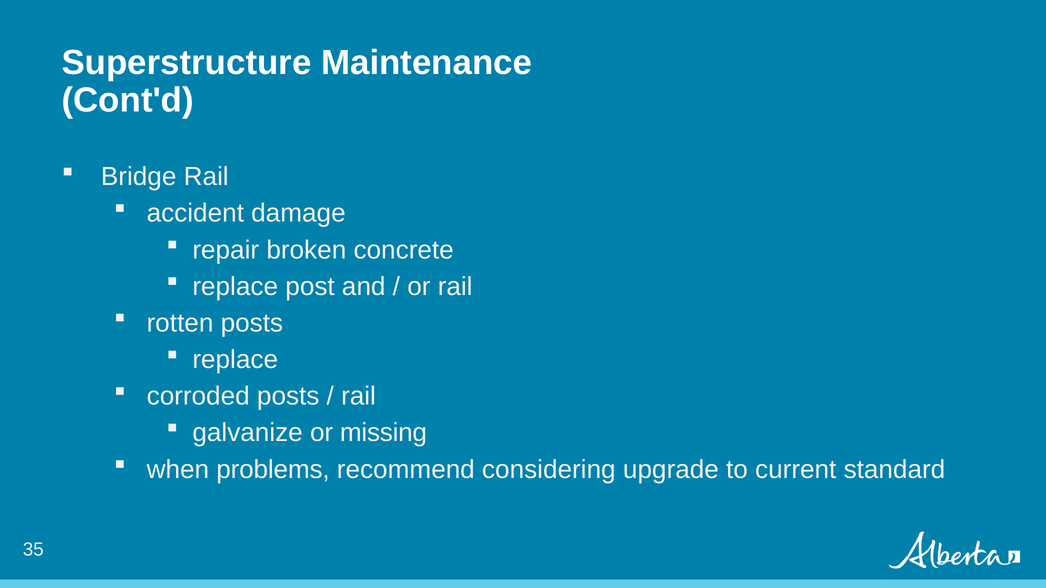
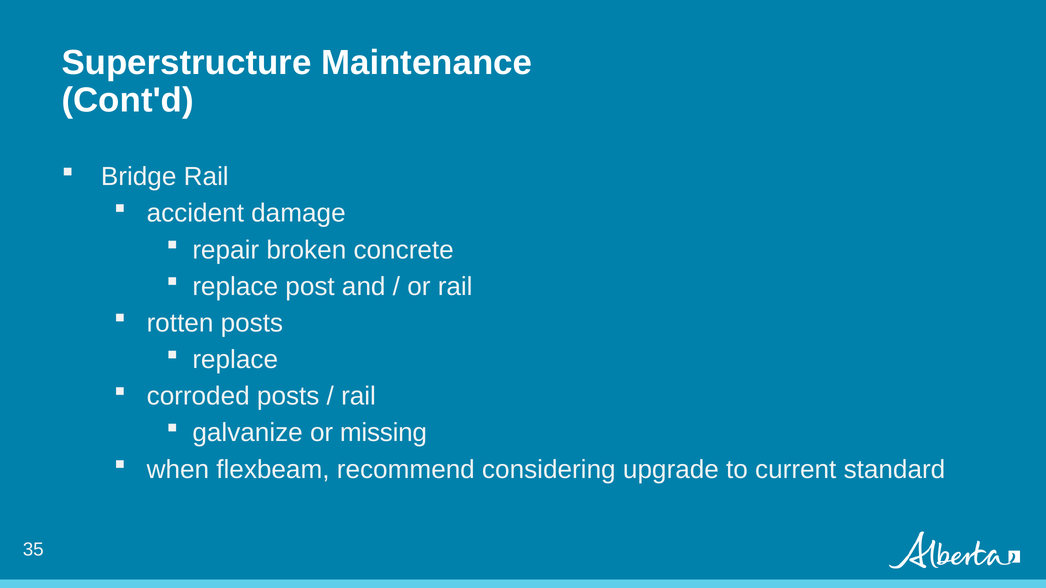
problems: problems -> flexbeam
